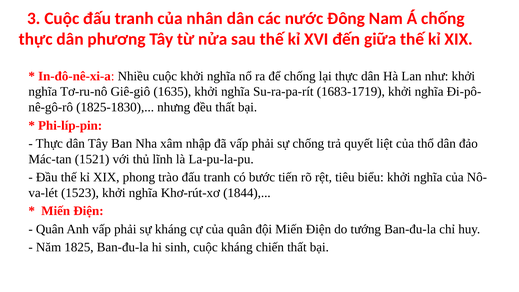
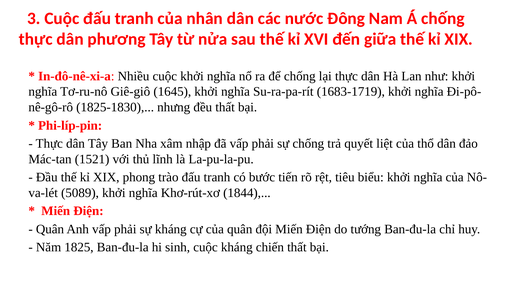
1635: 1635 -> 1645
1523: 1523 -> 5089
